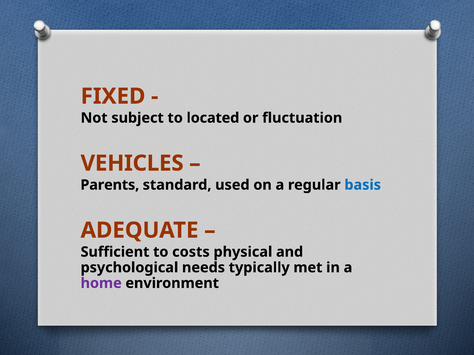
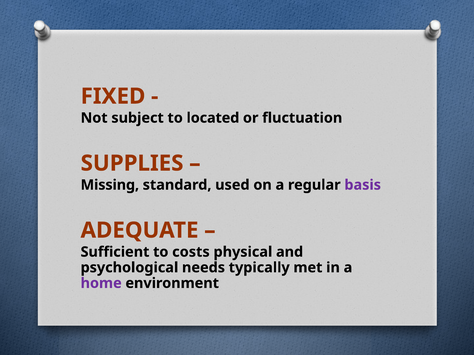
VEHICLES: VEHICLES -> SUPPLIES
Parents: Parents -> Missing
basis colour: blue -> purple
